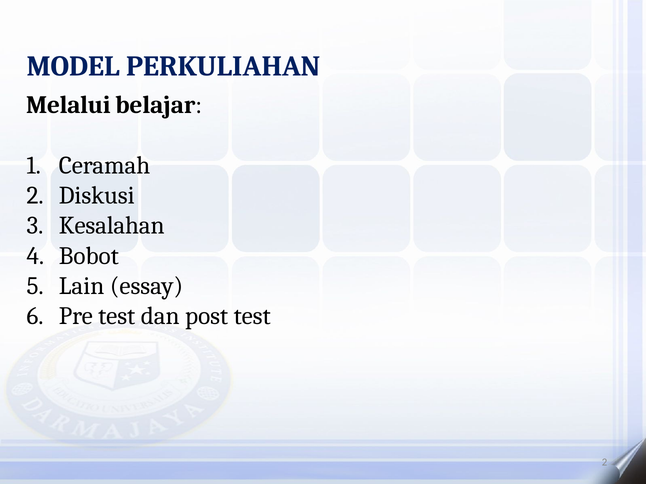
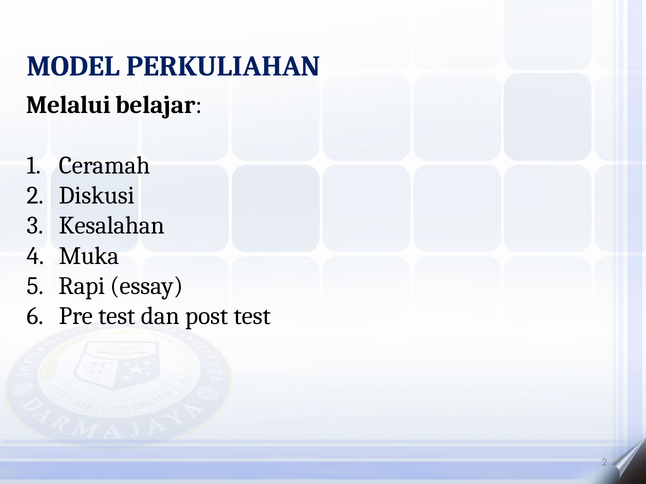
Bobot: Bobot -> Muka
Lain: Lain -> Rapi
